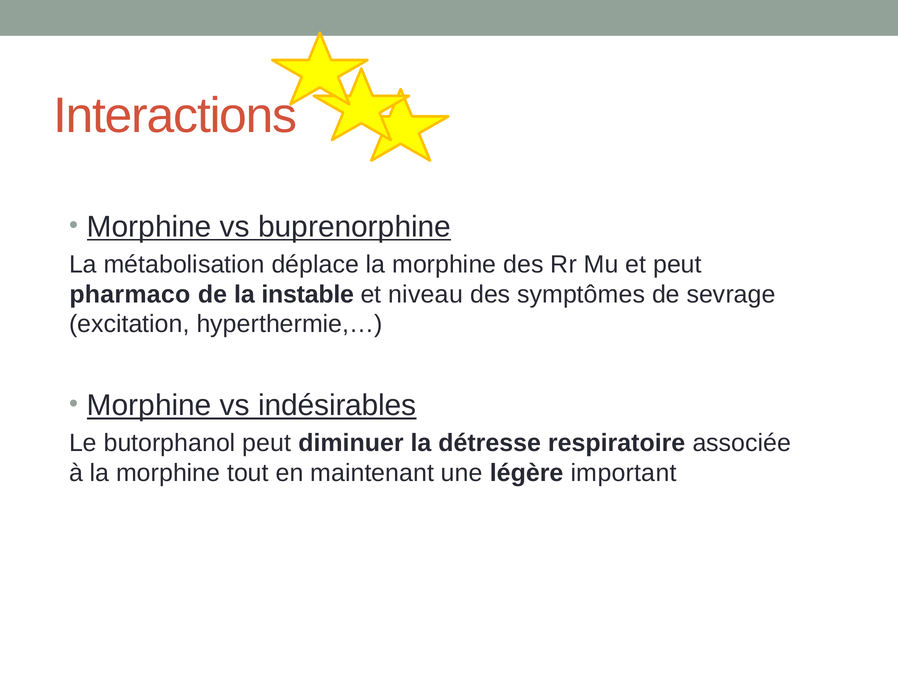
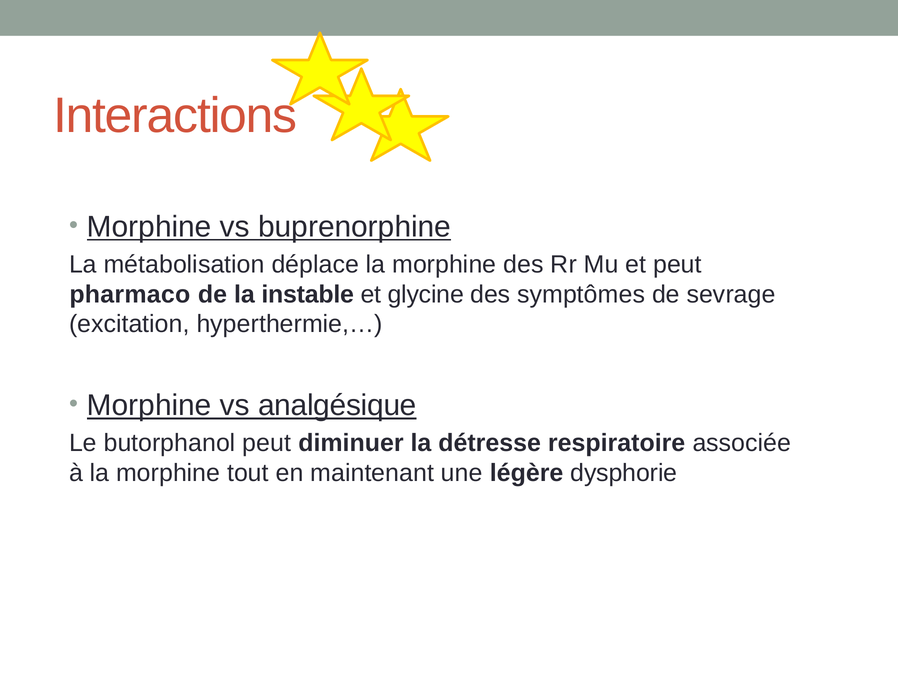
niveau: niveau -> glycine
indésirables: indésirables -> analgésique
important: important -> dysphorie
